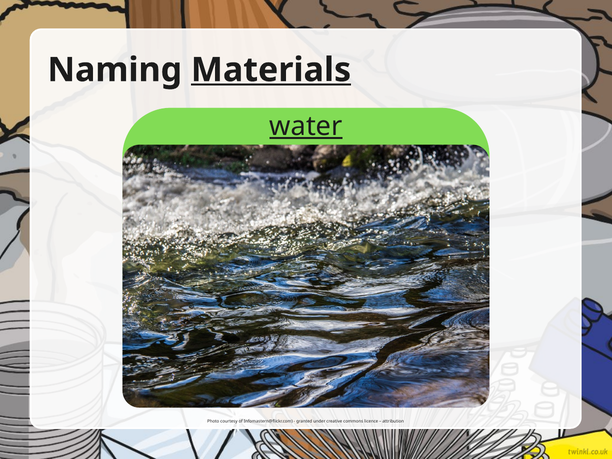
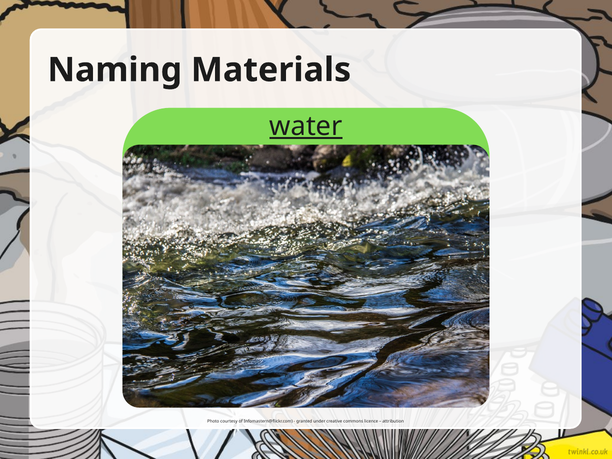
Materials underline: present -> none
